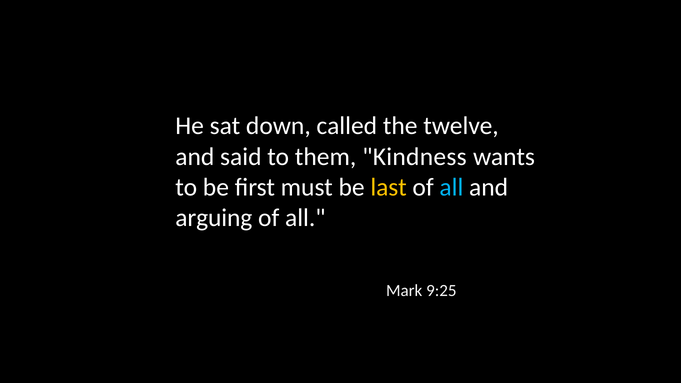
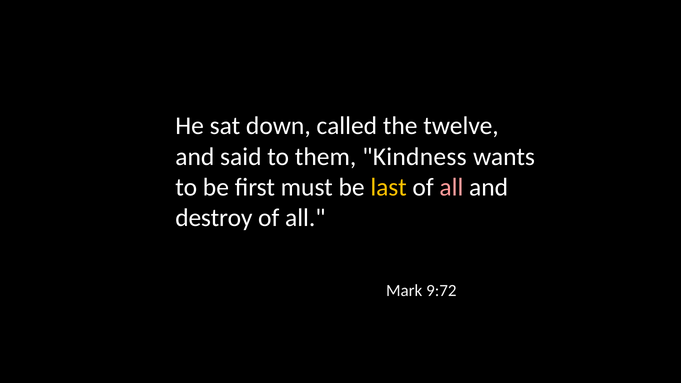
all at (451, 187) colour: light blue -> pink
arguing: arguing -> destroy
9:25: 9:25 -> 9:72
